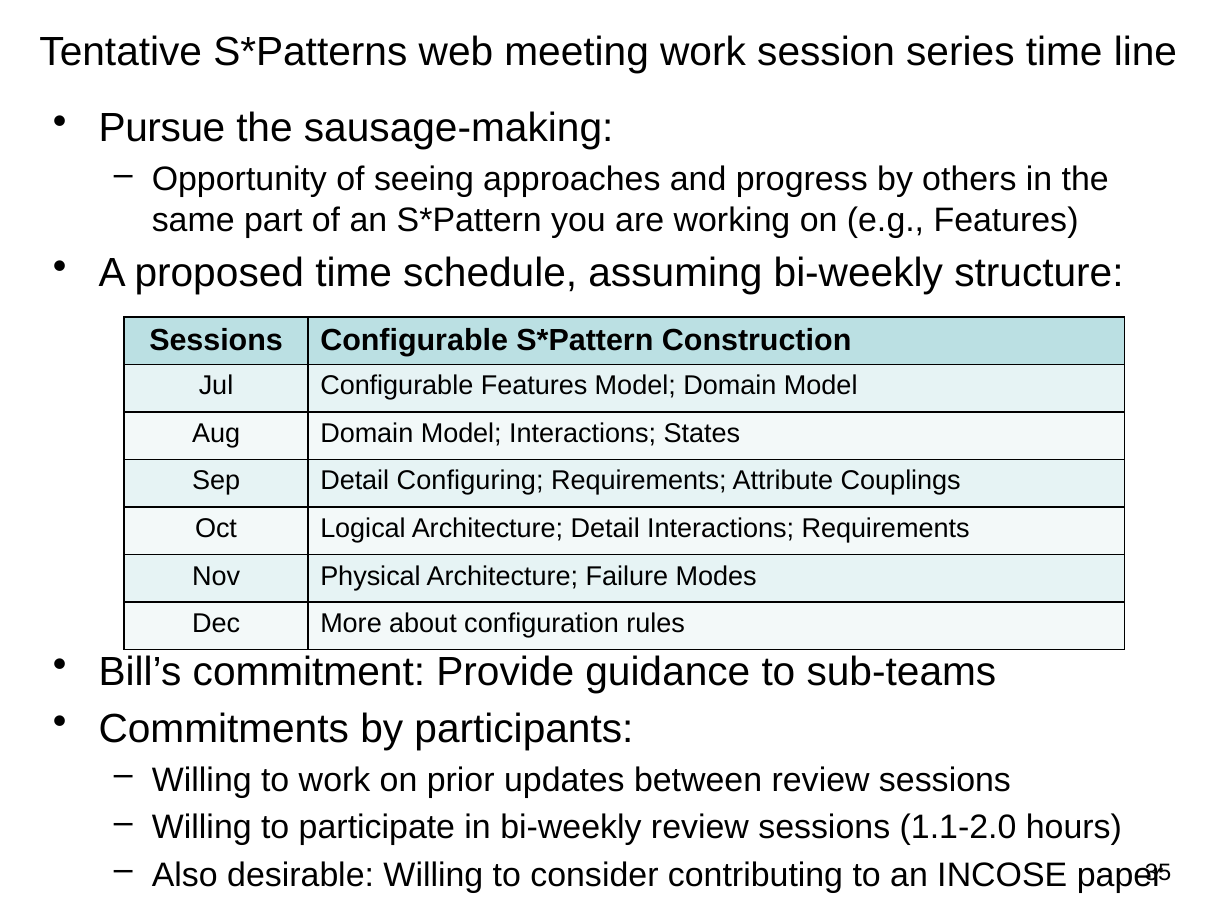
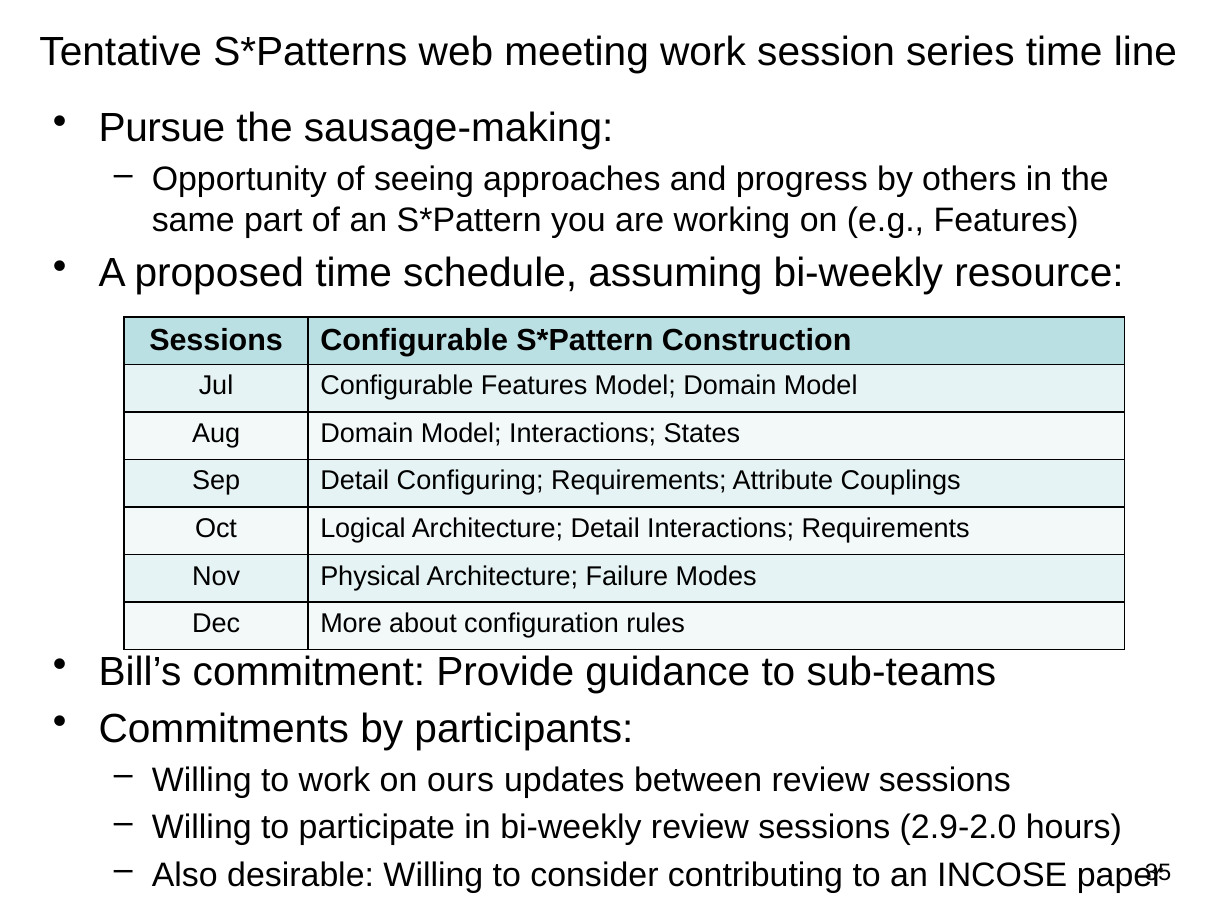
structure: structure -> resource
prior: prior -> ours
1.1-2.0: 1.1-2.0 -> 2.9-2.0
